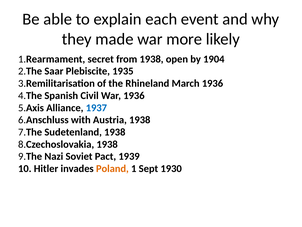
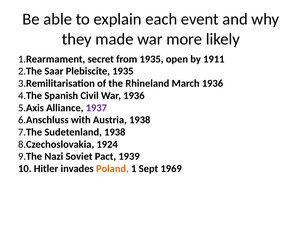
from 1938: 1938 -> 1935
1904: 1904 -> 1911
1937 colour: blue -> purple
8.Czechoslovakia 1938: 1938 -> 1924
1930: 1930 -> 1969
